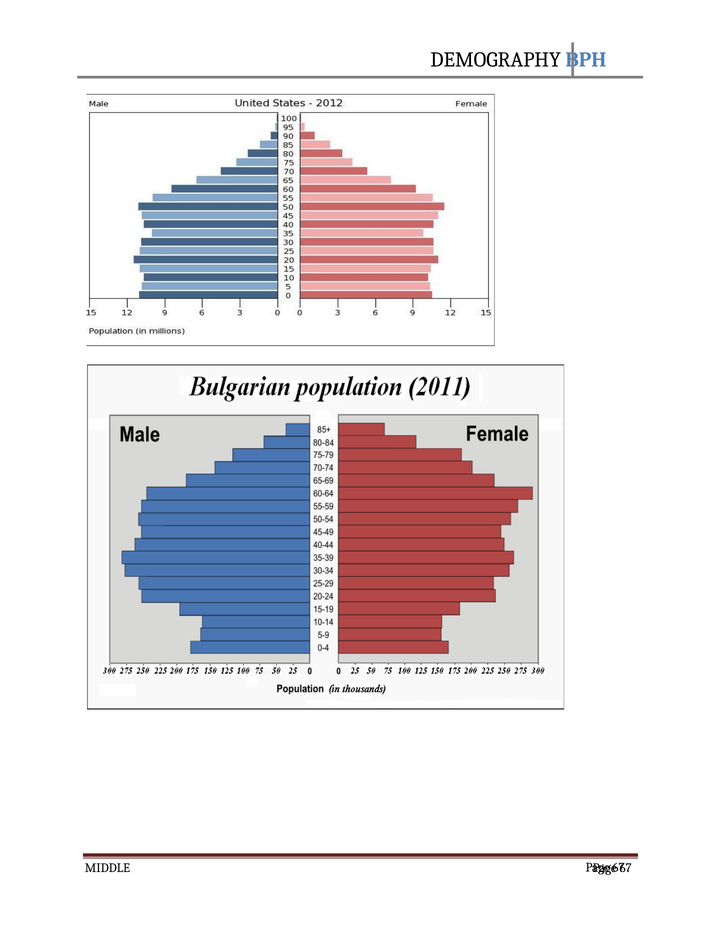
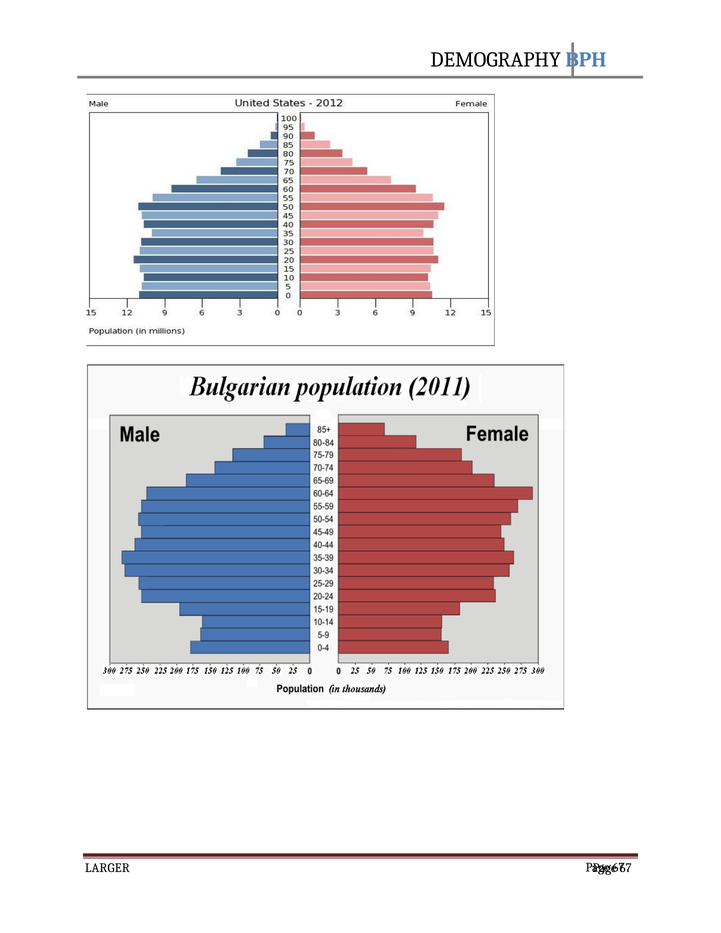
MIDDLE: MIDDLE -> LARGER
